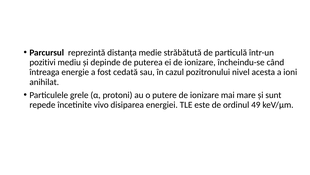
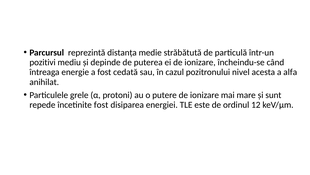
ioni: ioni -> alfa
încetinite vivo: vivo -> fost
49: 49 -> 12
